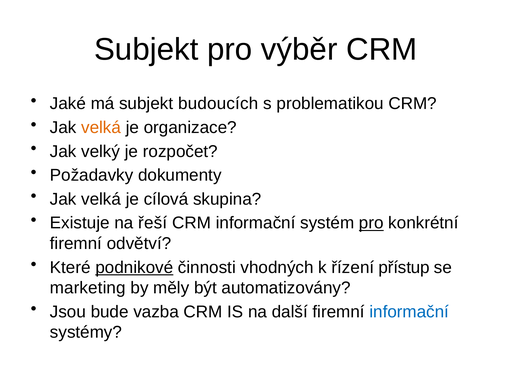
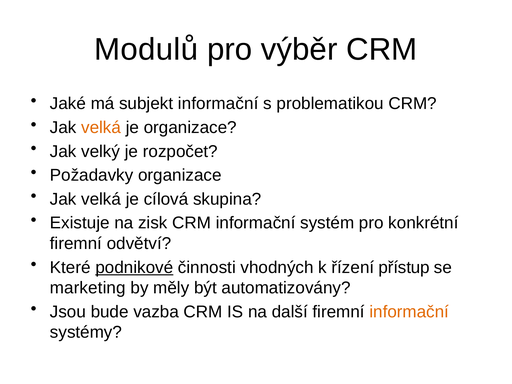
Subjekt at (146, 50): Subjekt -> Modulů
subjekt budoucích: budoucích -> informační
Požadavky dokumenty: dokumenty -> organizace
řeší: řeší -> zisk
pro at (371, 223) underline: present -> none
informační at (409, 312) colour: blue -> orange
